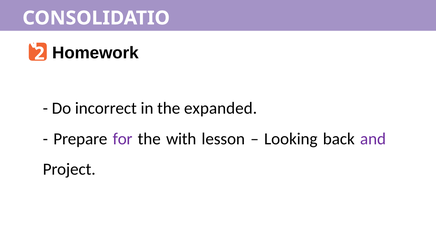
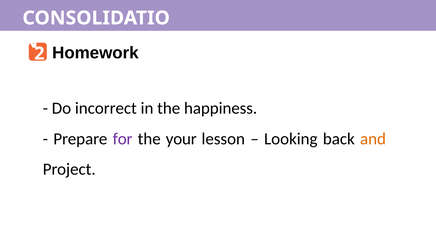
expanded: expanded -> happiness
with: with -> your
and colour: purple -> orange
